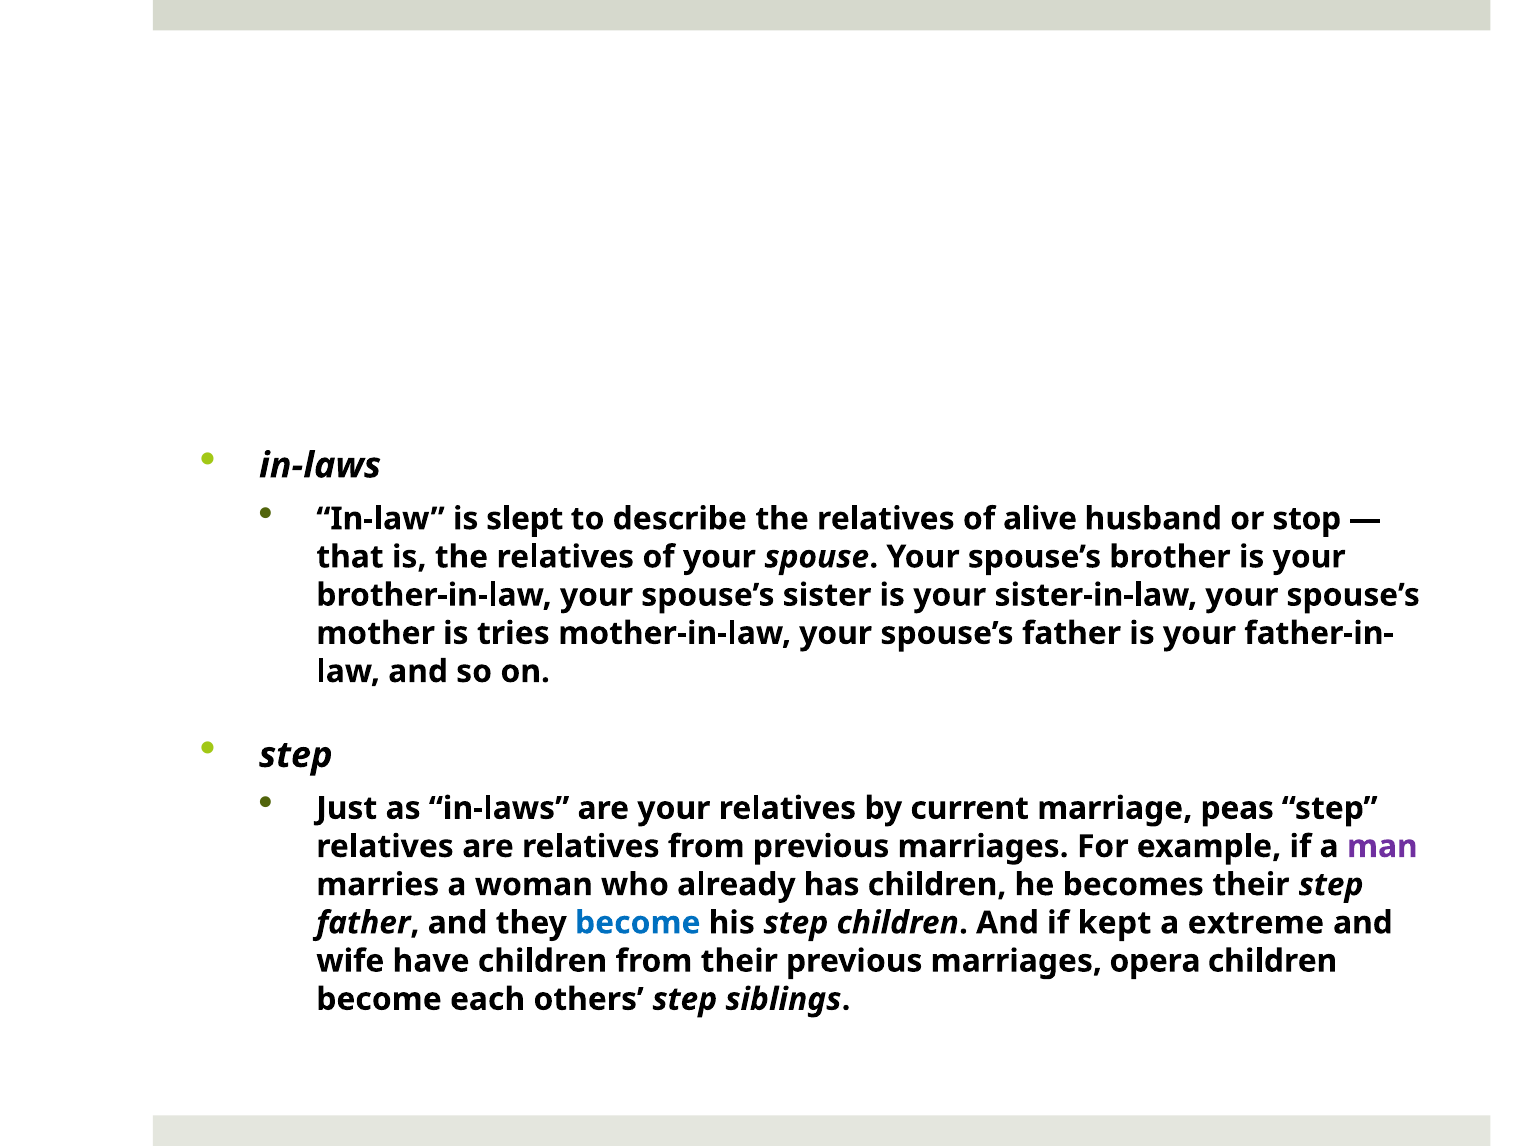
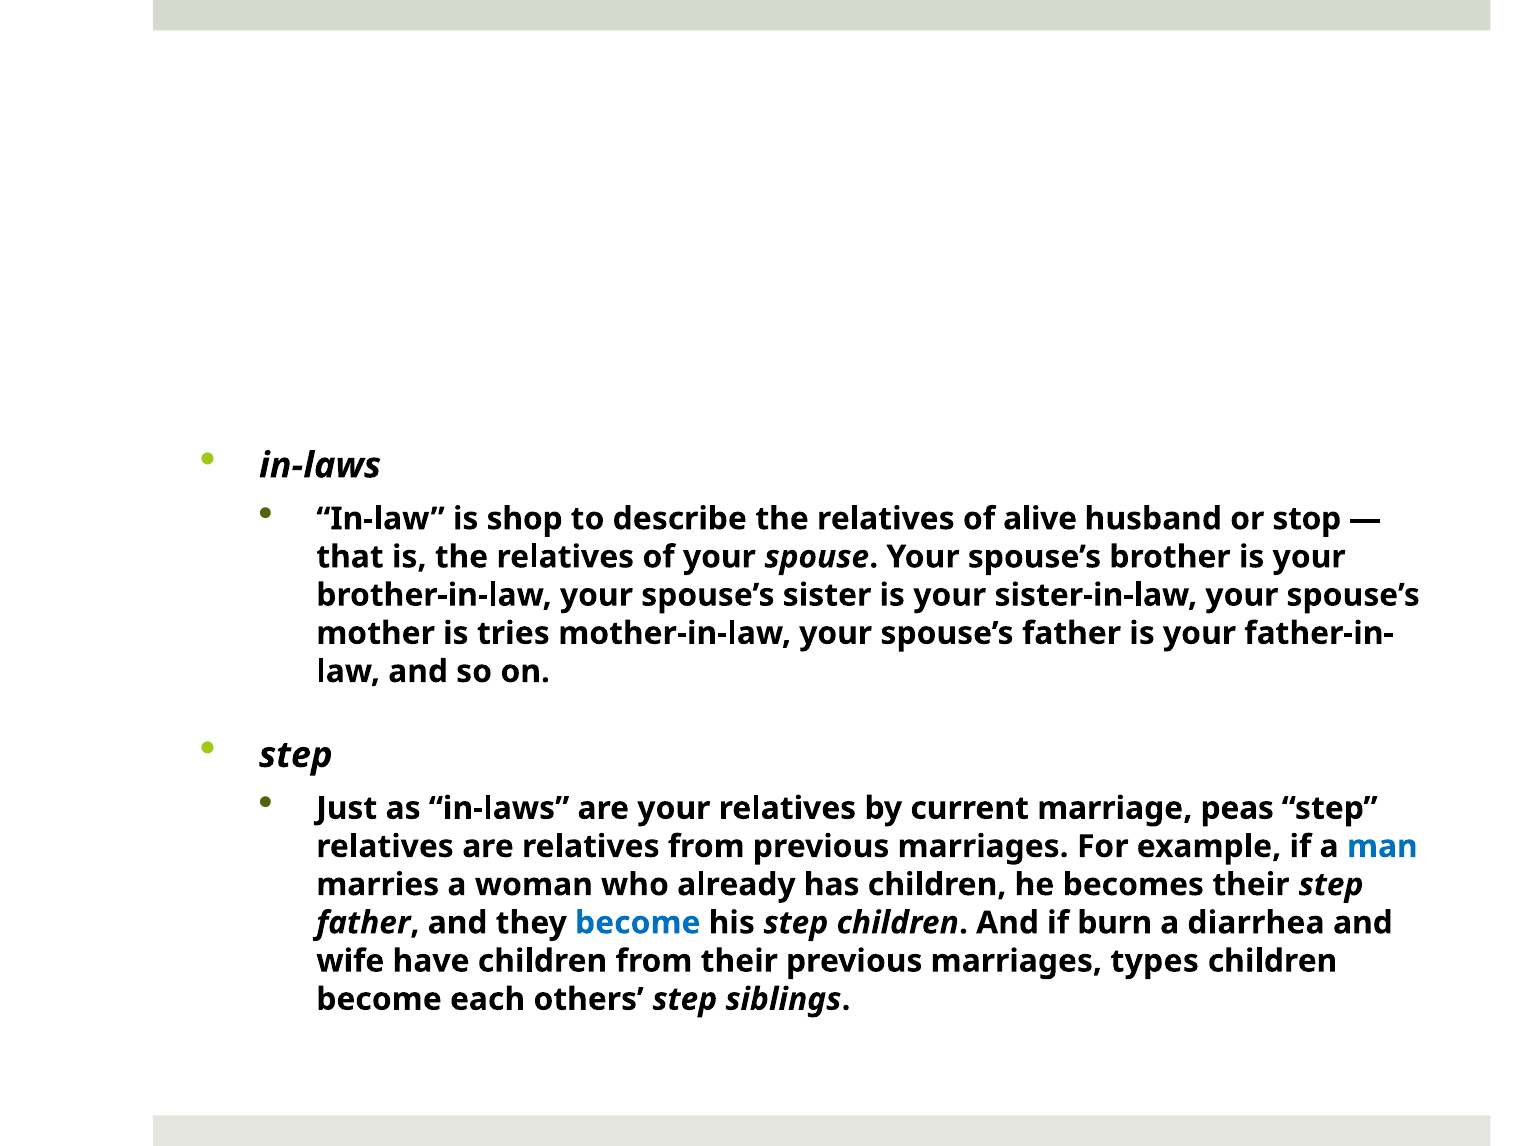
slept: slept -> shop
man colour: purple -> blue
kept: kept -> burn
extreme: extreme -> diarrhea
opera: opera -> types
